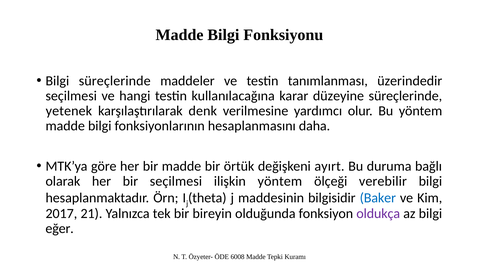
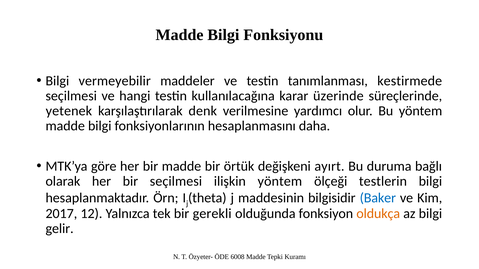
Bilgi süreçlerinde: süreçlerinde -> vermeyebilir
üzerindedir: üzerindedir -> kestirmede
düzeyine: düzeyine -> üzerinde
verebilir: verebilir -> testlerin
21: 21 -> 12
bireyin: bireyin -> gerekli
oldukça colour: purple -> orange
eğer: eğer -> gelir
